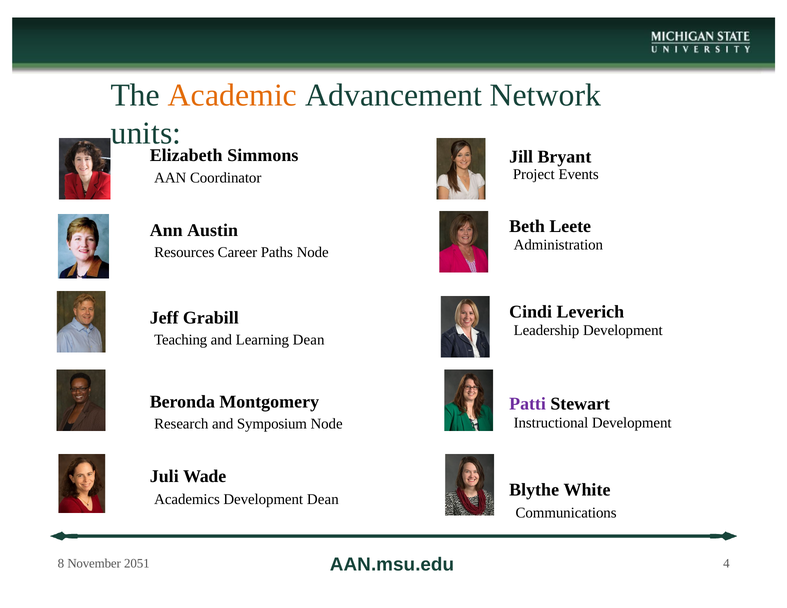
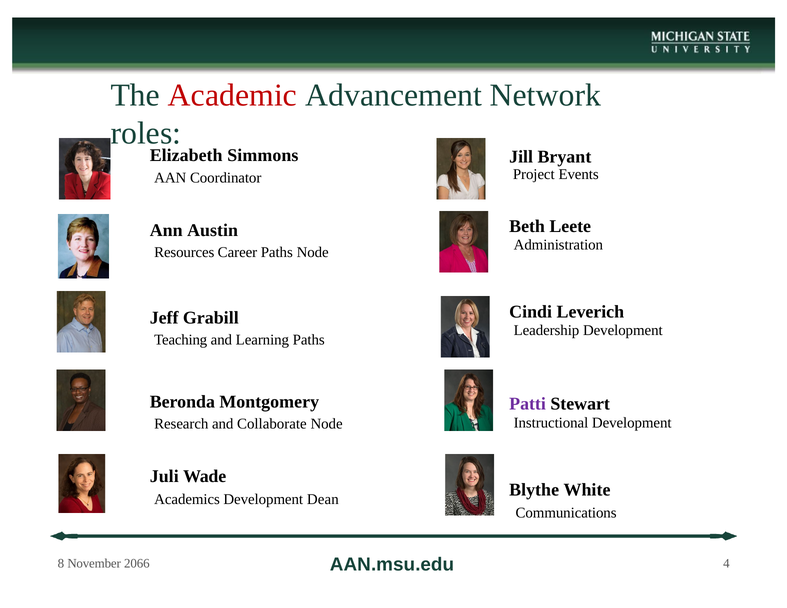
Academic colour: orange -> red
units: units -> roles
Learning Dean: Dean -> Paths
Symposium: Symposium -> Collaborate
2051: 2051 -> 2066
